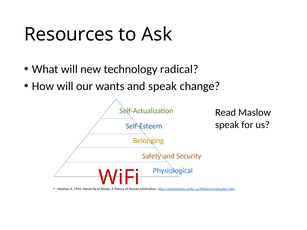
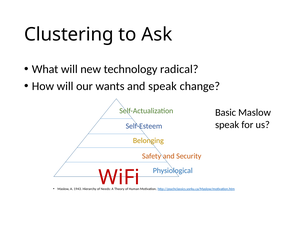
Resources: Resources -> Clustering
Read: Read -> Basic
